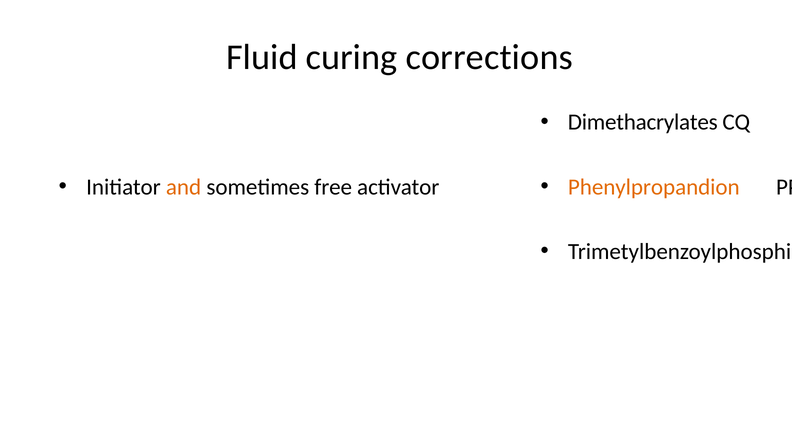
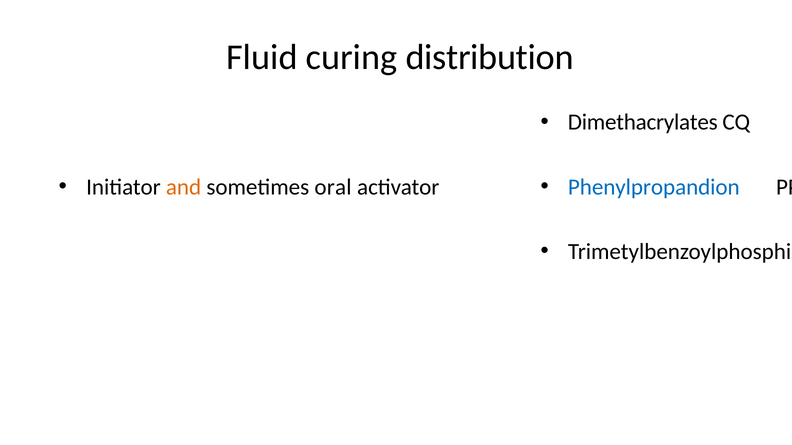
corrections: corrections -> distribution
free: free -> oral
Phenylpropandion colour: orange -> blue
